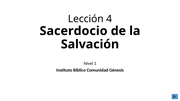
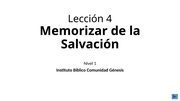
Sacerdocio: Sacerdocio -> Memorizar
